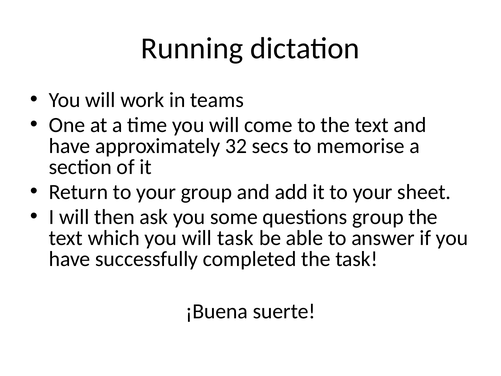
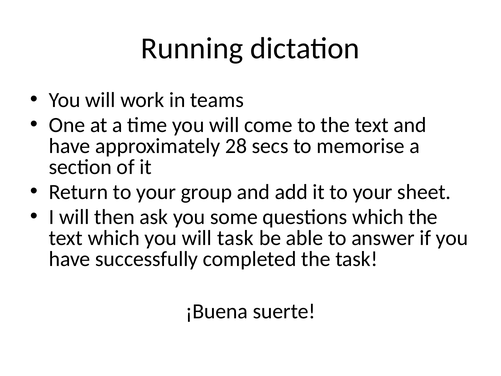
32: 32 -> 28
questions group: group -> which
